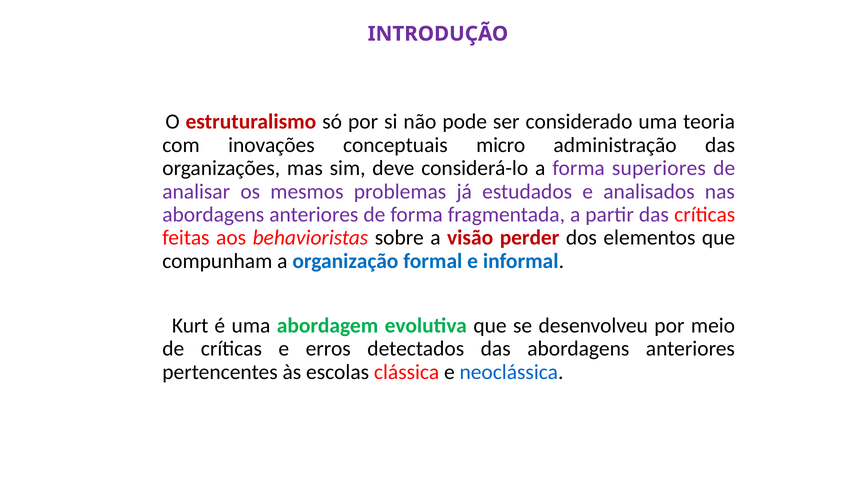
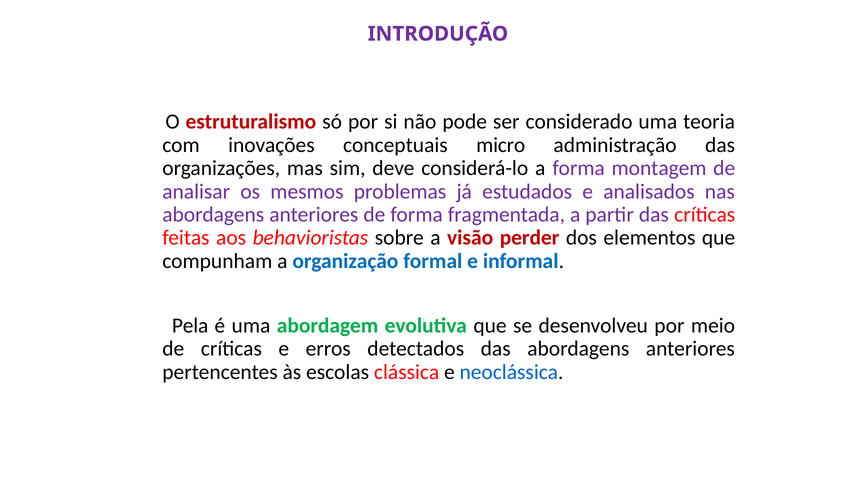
superiores: superiores -> montagem
Kurt: Kurt -> Pela
